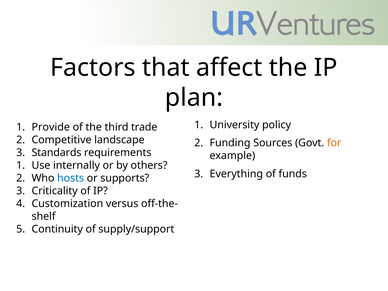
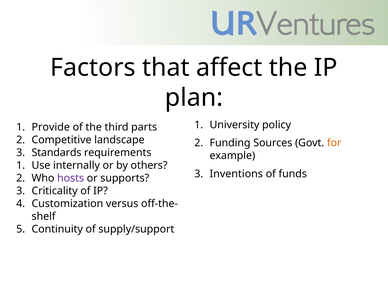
trade: trade -> parts
Everything: Everything -> Inventions
hosts colour: blue -> purple
